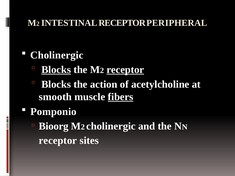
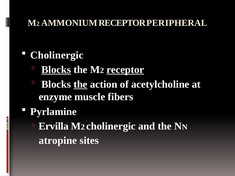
INTESTINAL: INTESTINAL -> AMMONIUM
the at (81, 84) underline: none -> present
smooth: smooth -> enzyme
fibers underline: present -> none
Pomponio: Pomponio -> Pyrlamine
Bioorg: Bioorg -> Ervilla
receptor at (58, 141): receptor -> atropine
